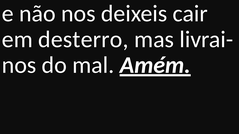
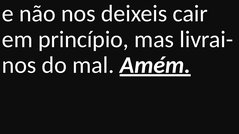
desterro: desterro -> princípio
